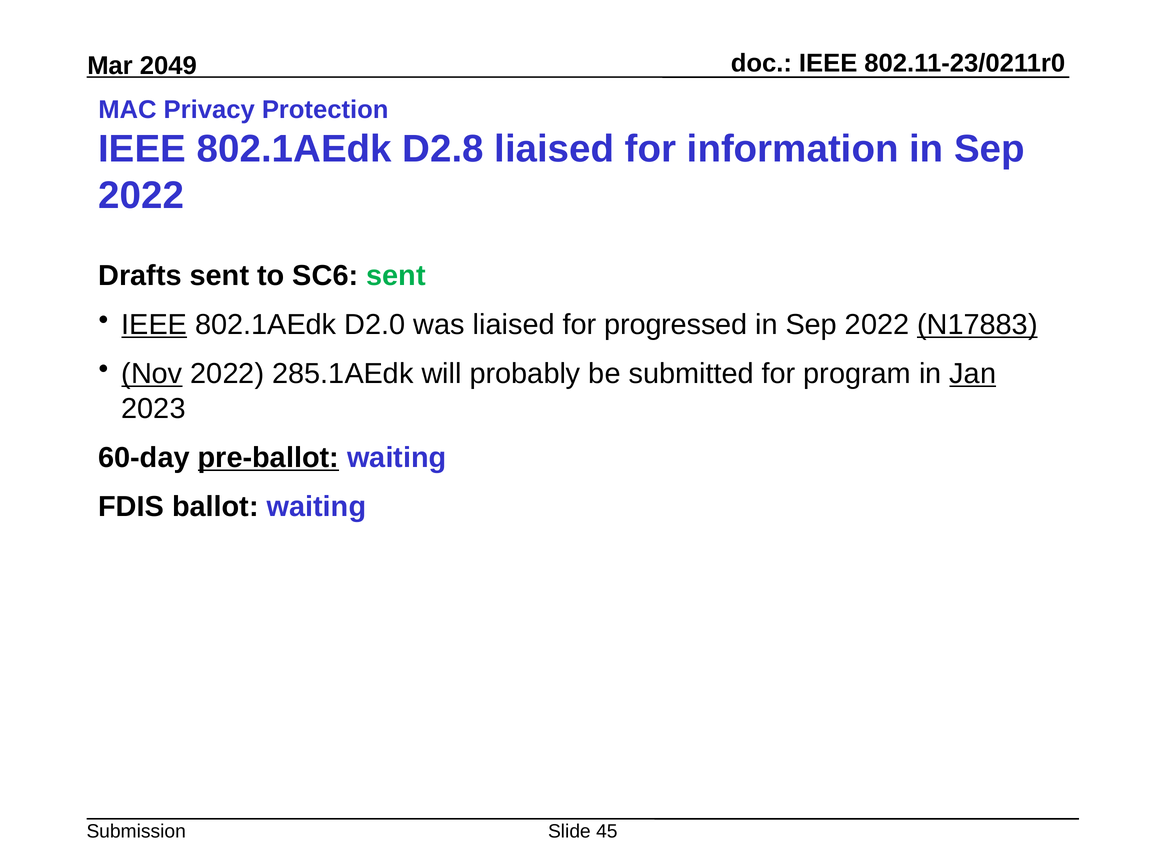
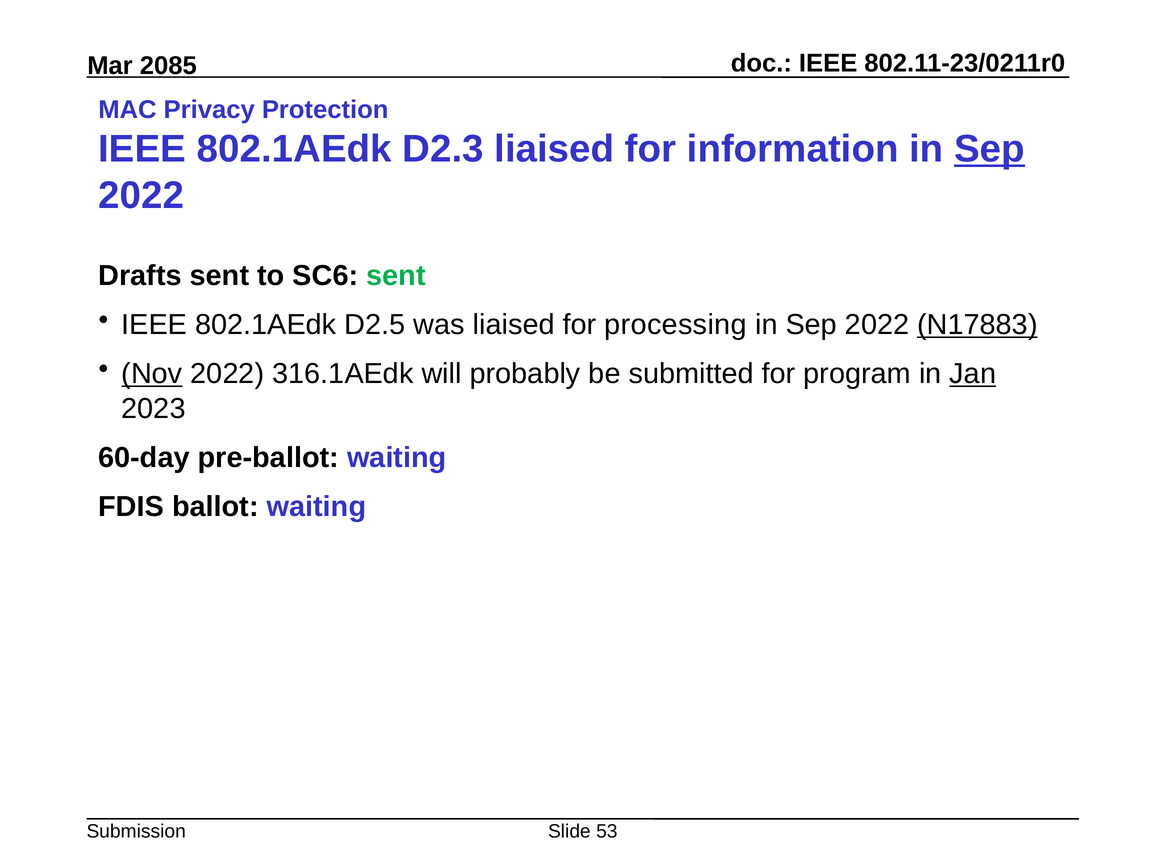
2049: 2049 -> 2085
D2.8: D2.8 -> D2.3
Sep at (989, 149) underline: none -> present
IEEE at (154, 325) underline: present -> none
D2.0: D2.0 -> D2.5
progressed: progressed -> processing
285.1AEdk: 285.1AEdk -> 316.1AEdk
pre-ballot underline: present -> none
45: 45 -> 53
